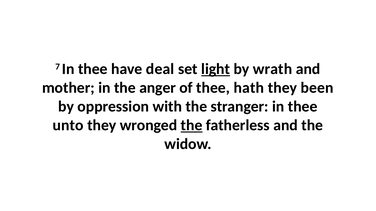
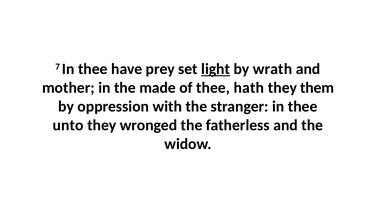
deal: deal -> prey
anger: anger -> made
been: been -> them
the at (192, 126) underline: present -> none
